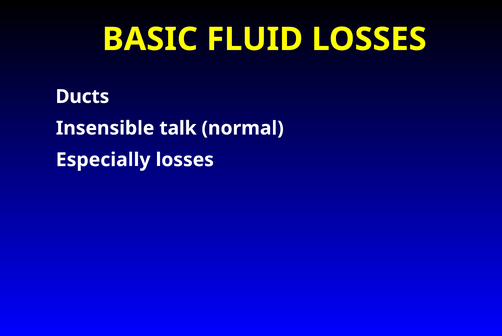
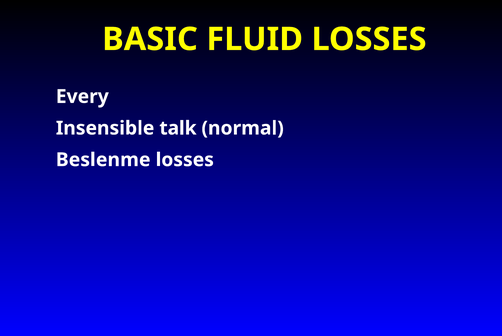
Ducts: Ducts -> Every
Especially: Especially -> Beslenme
